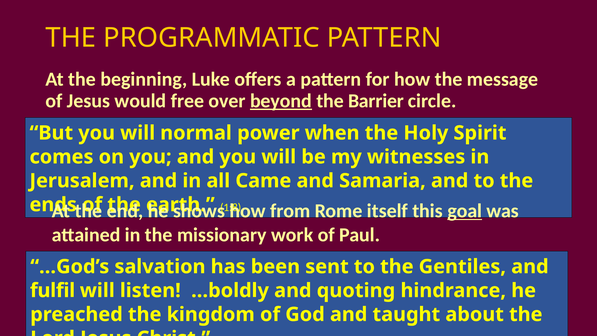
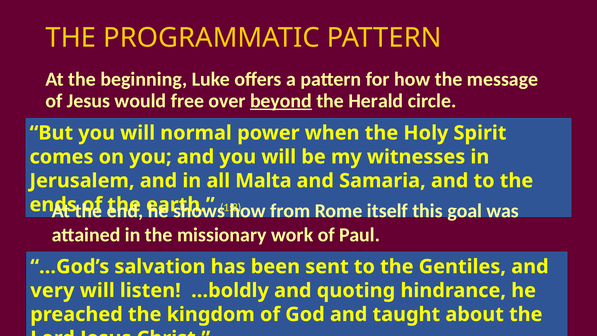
Barrier: Barrier -> Herald
Came: Came -> Malta
goal underline: present -> none
fulfil: fulfil -> very
